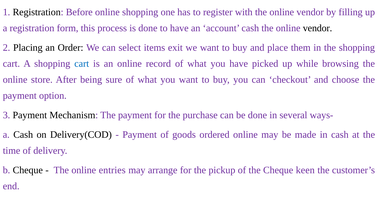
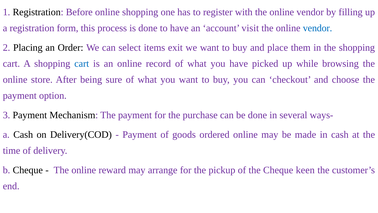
account cash: cash -> visit
vendor at (318, 28) colour: black -> blue
entries: entries -> reward
